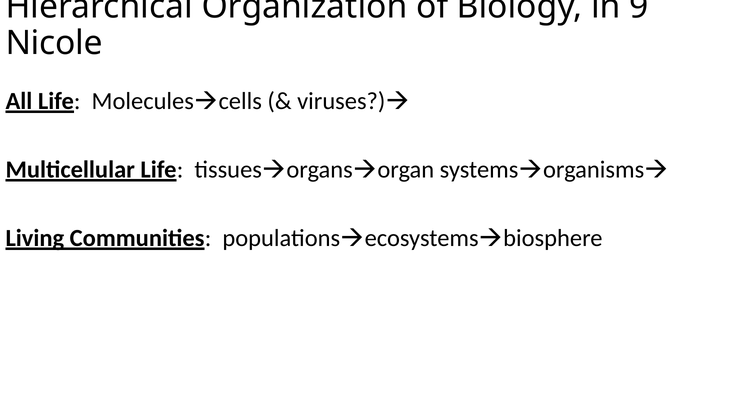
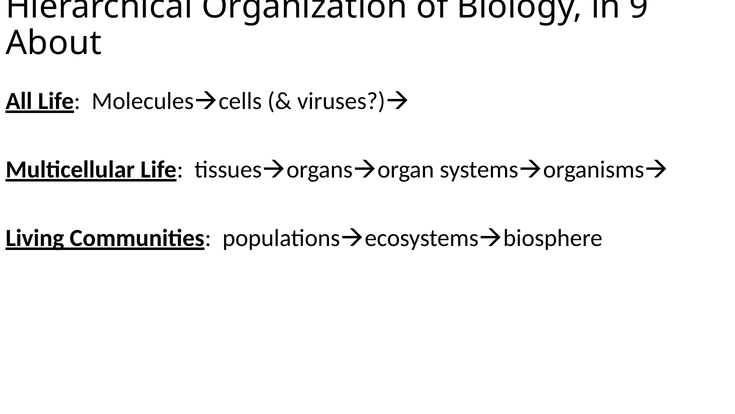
Nicole: Nicole -> About
